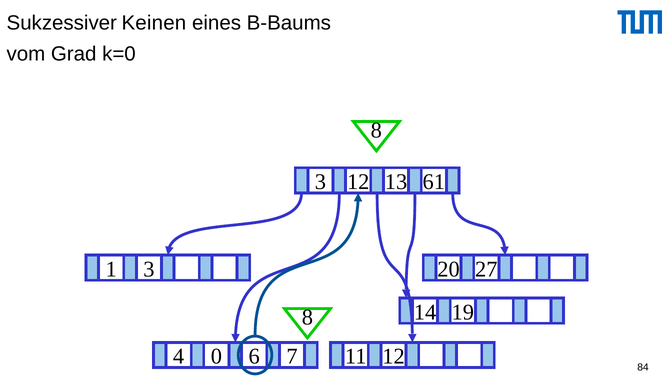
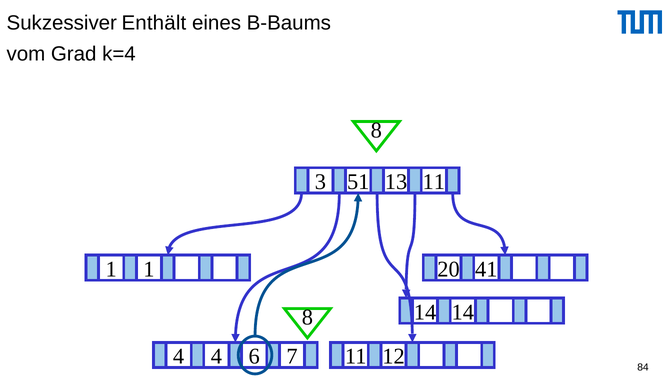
Keinen: Keinen -> Enthält
k=0: k=0 -> k=4
12 at (358, 182): 12 -> 51
61 at (434, 182): 61 -> 11
1 3: 3 -> 1
27: 27 -> 41
14 19: 19 -> 14
4 0: 0 -> 4
